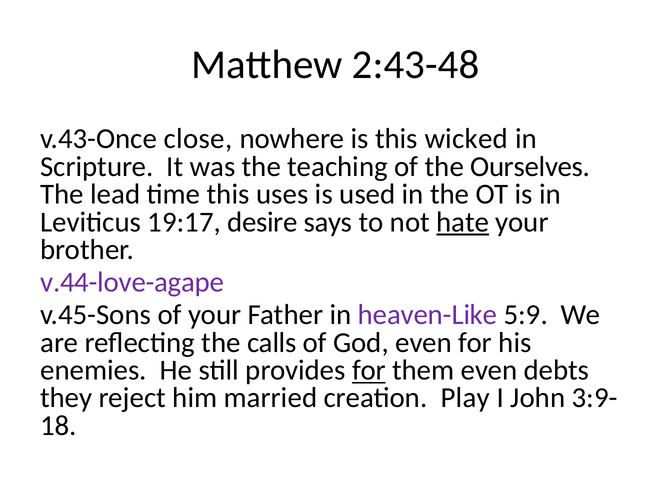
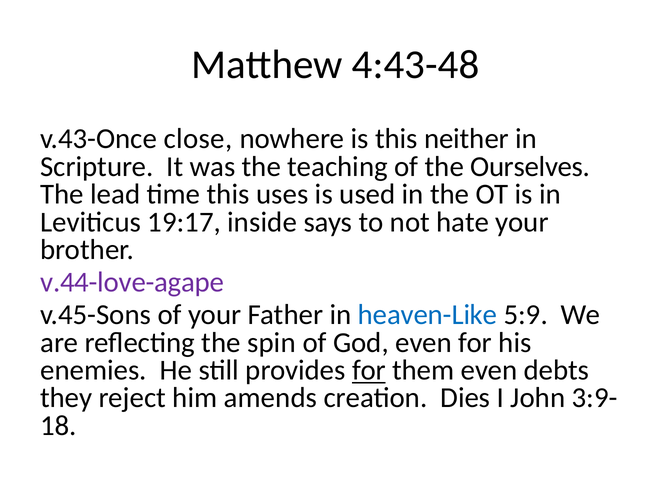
2:43-48: 2:43-48 -> 4:43-48
wicked: wicked -> neither
desire: desire -> inside
hate underline: present -> none
heaven-Like colour: purple -> blue
calls: calls -> spin
married: married -> amends
Play: Play -> Dies
